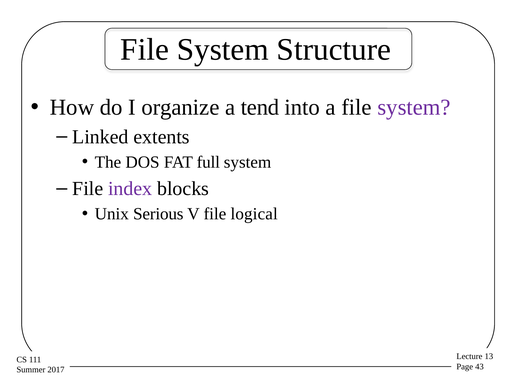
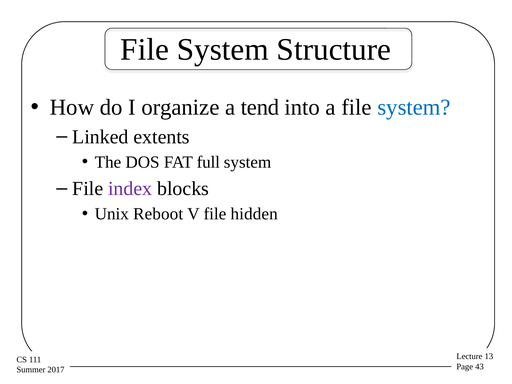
system at (414, 107) colour: purple -> blue
Serious: Serious -> Reboot
logical: logical -> hidden
